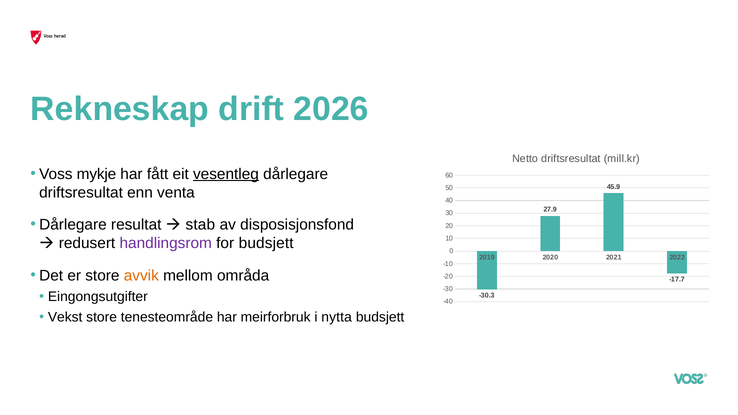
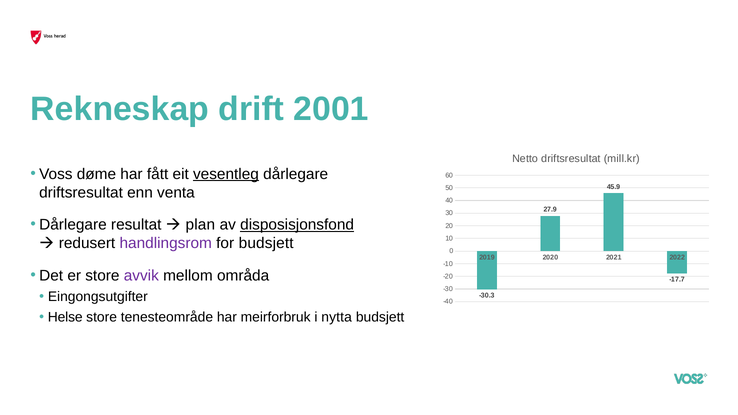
2026: 2026 -> 2001
mykje: mykje -> døme
stab: stab -> plan
disposisjonsfond underline: none -> present
avvik colour: orange -> purple
Vekst: Vekst -> Helse
